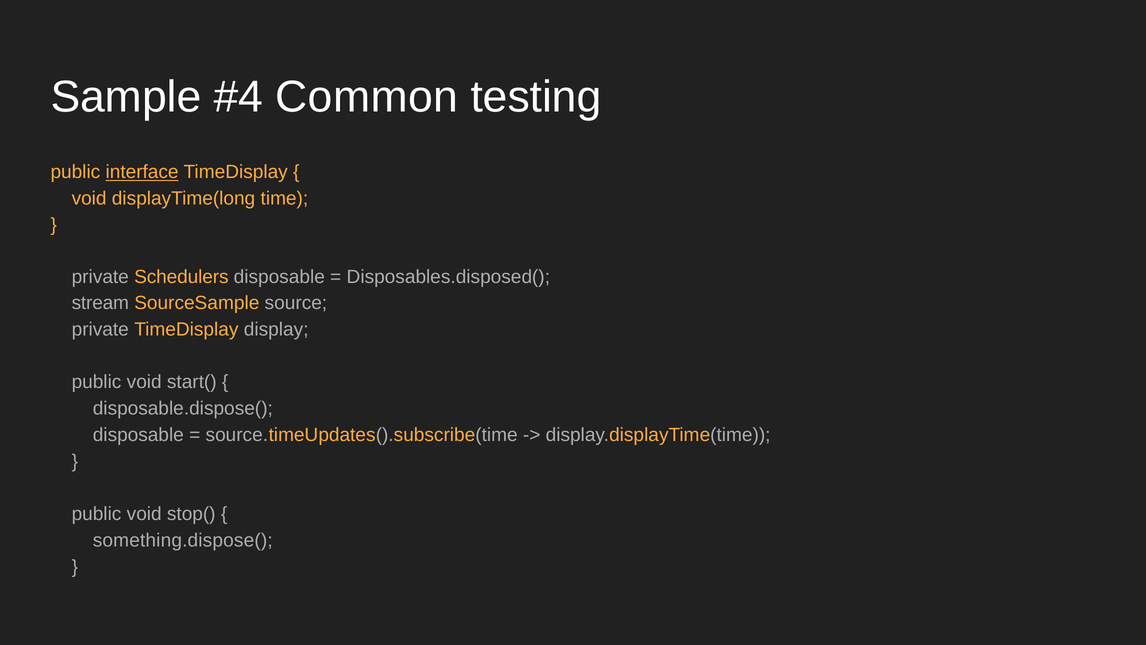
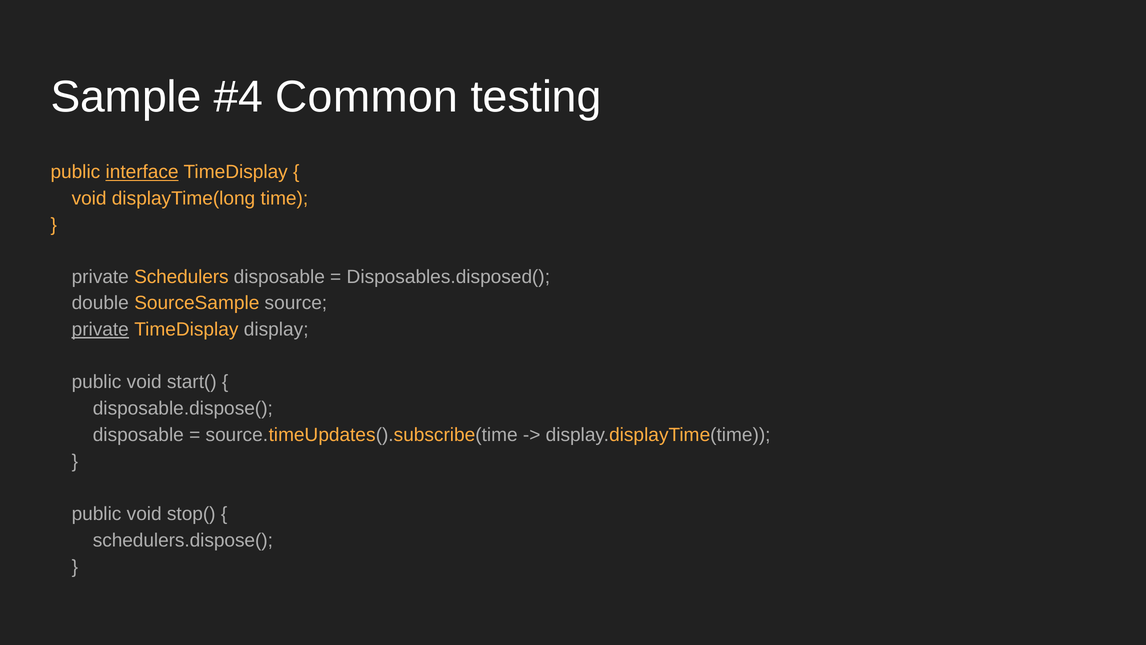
stream: stream -> double
private at (100, 329) underline: none -> present
something.dispose(: something.dispose( -> schedulers.dispose(
